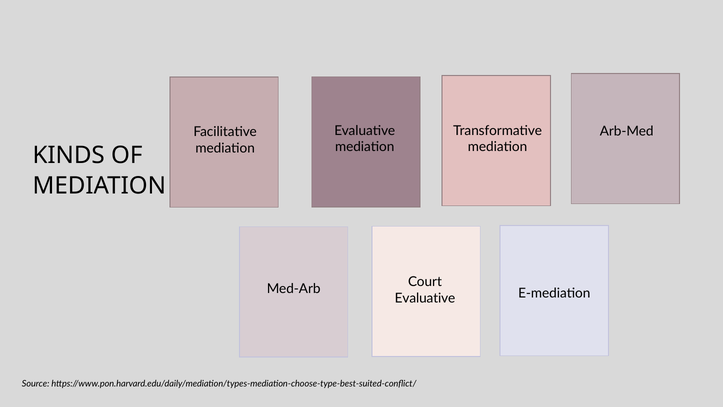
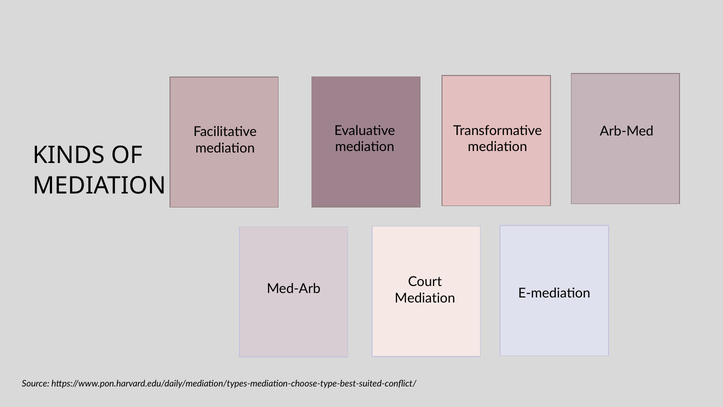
Evaluative at (425, 298): Evaluative -> Mediation
